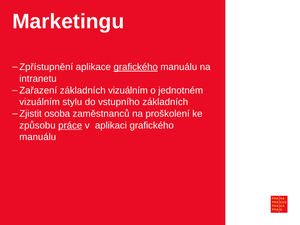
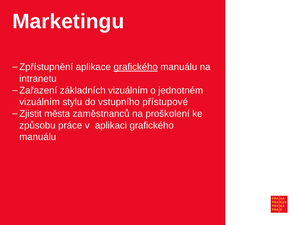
vstupního základních: základních -> přístupové
osoba: osoba -> města
práce underline: present -> none
